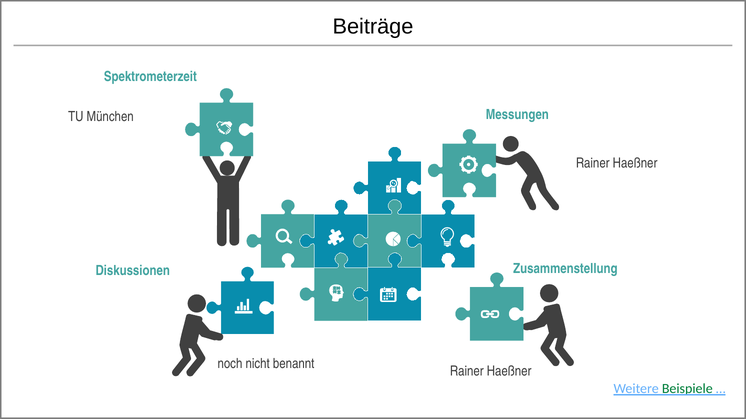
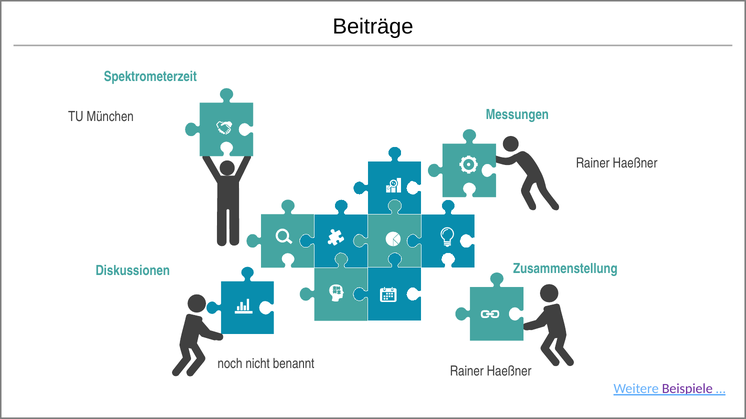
Beispiele colour: green -> purple
